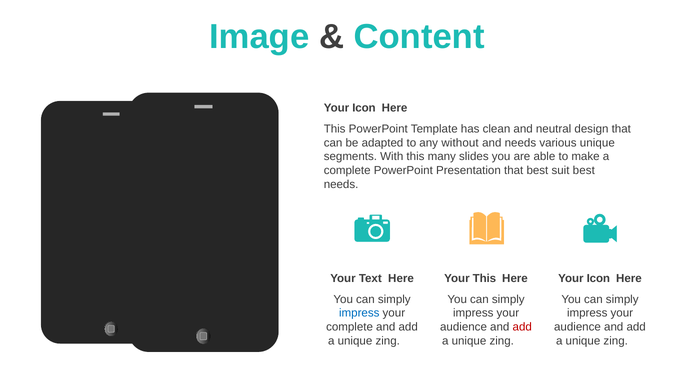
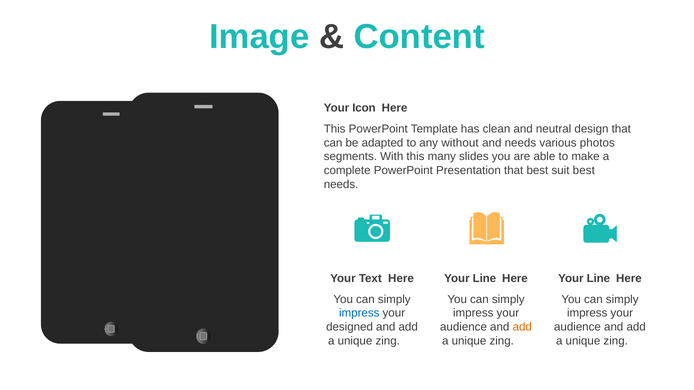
various unique: unique -> photos
This at (484, 278): This -> Line
Icon at (598, 278): Icon -> Line
complete at (350, 327): complete -> designed
add at (522, 327) colour: red -> orange
